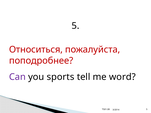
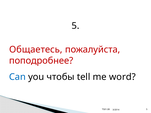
Относиться: Относиться -> Общаетесь
Can colour: purple -> blue
sports: sports -> чтобы
